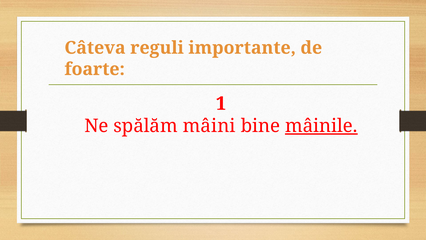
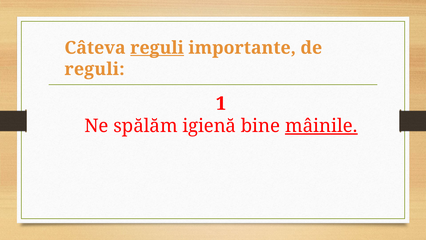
reguli at (157, 48) underline: none -> present
foarte at (95, 69): foarte -> reguli
mâini: mâini -> igienă
